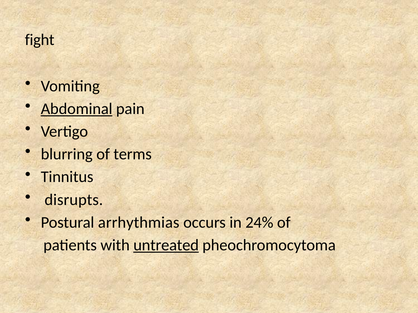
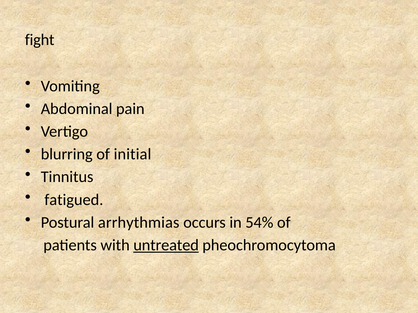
Abdominal underline: present -> none
terms: terms -> initial
disrupts: disrupts -> fatigued
24%: 24% -> 54%
